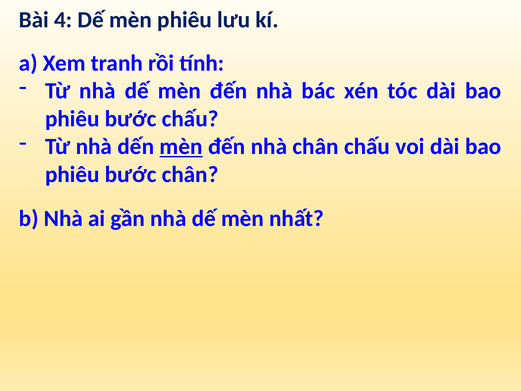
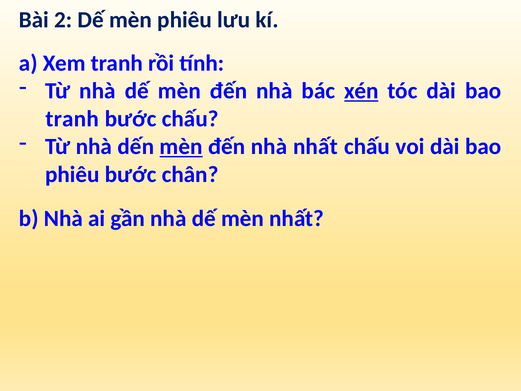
4: 4 -> 2
xén underline: none -> present
phiêu at (72, 119): phiêu -> tranh
nhà chân: chân -> nhất
